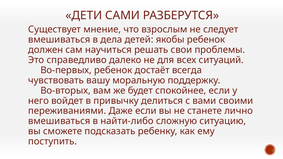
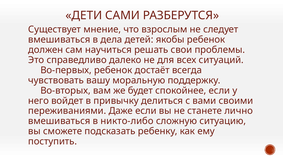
найти-либо: найти-либо -> никто-либо
